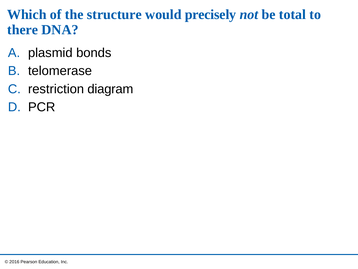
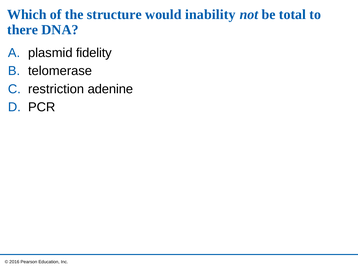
precisely: precisely -> inability
bonds: bonds -> fidelity
diagram: diagram -> adenine
